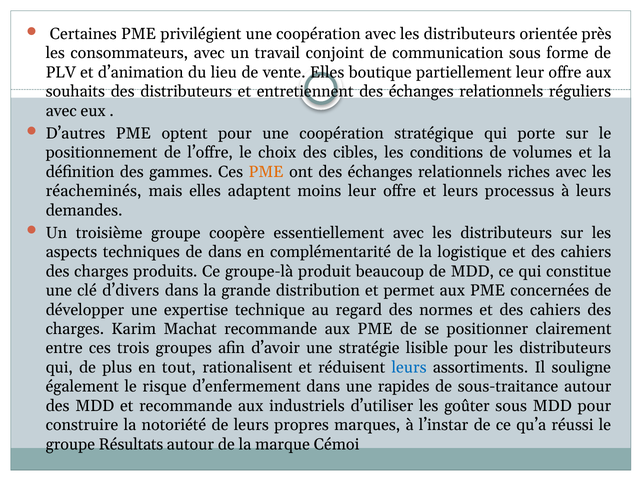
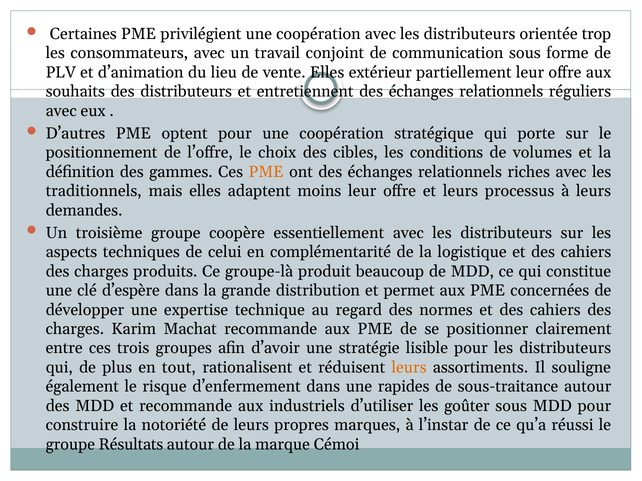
près: près -> trop
boutique: boutique -> extérieur
réacheminés: réacheminés -> traditionnels
de dans: dans -> celui
d’divers: d’divers -> d’espère
leurs at (409, 368) colour: blue -> orange
